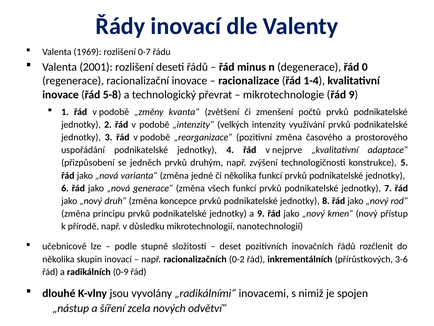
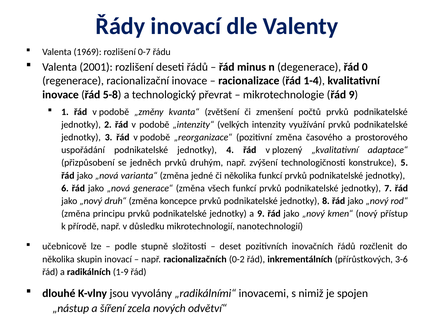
nejprve: nejprve -> plozený
0-9: 0-9 -> 1-9
